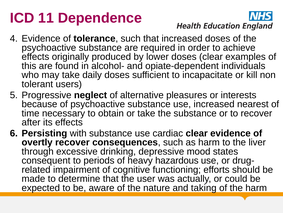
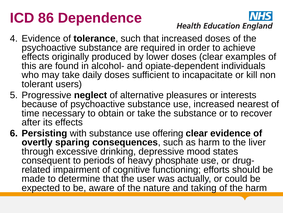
11: 11 -> 86
cardiac: cardiac -> offering
overtly recover: recover -> sparing
hazardous: hazardous -> phosphate
